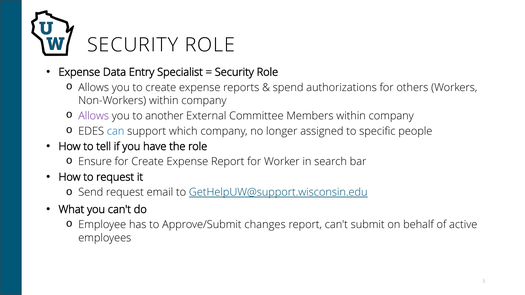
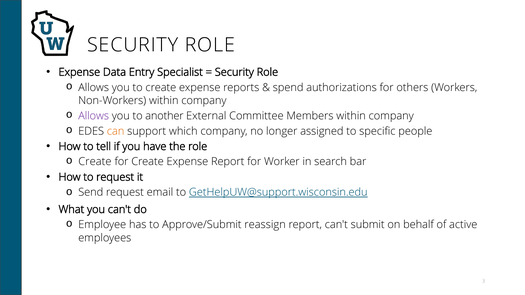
can colour: blue -> orange
Ensure at (95, 162): Ensure -> Create
changes: changes -> reassign
